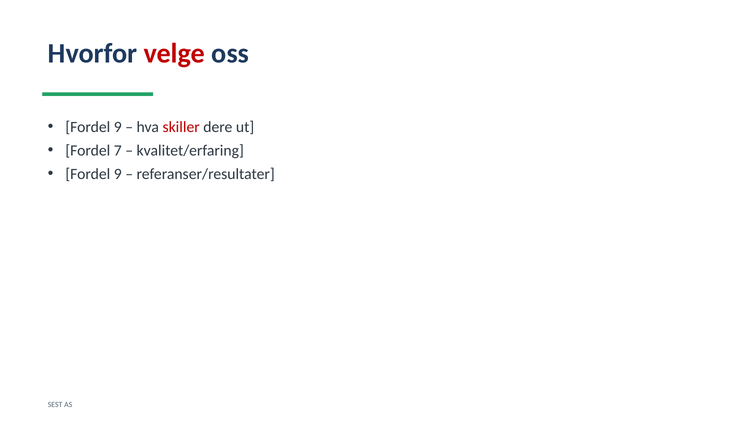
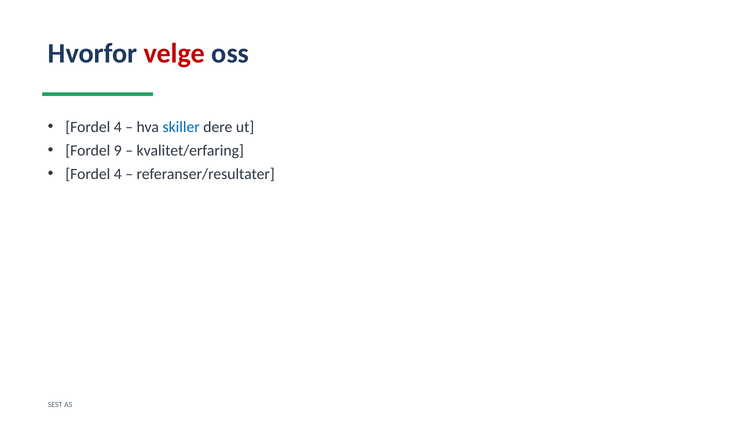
9 at (118, 127): 9 -> 4
skiller colour: red -> blue
7: 7 -> 9
9 at (118, 174): 9 -> 4
